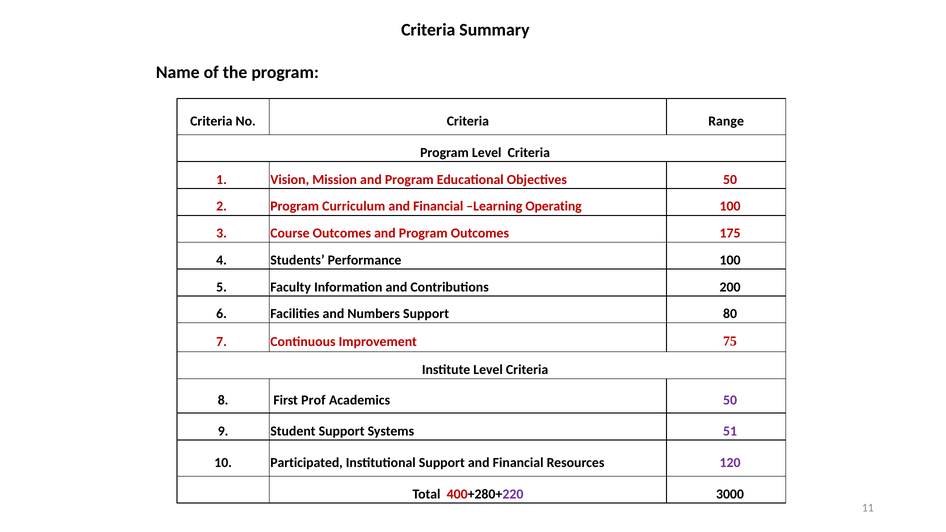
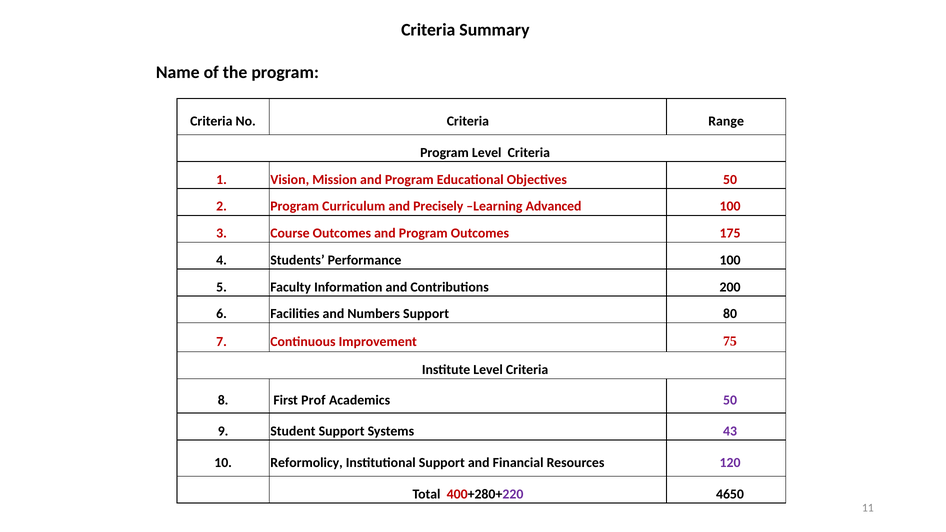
Curriculum and Financial: Financial -> Precisely
Operating: Operating -> Advanced
51: 51 -> 43
Participated: Participated -> Reformolicy
3000: 3000 -> 4650
